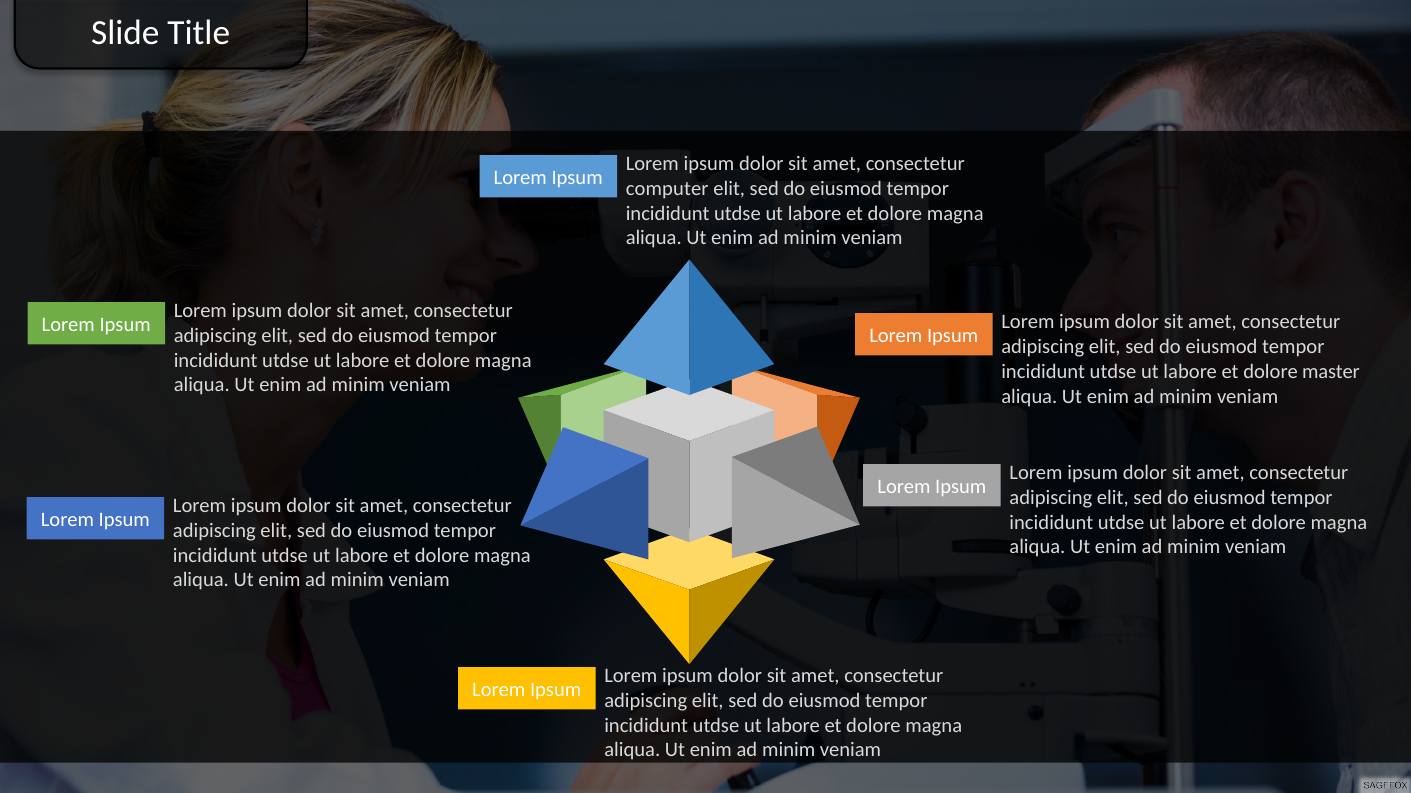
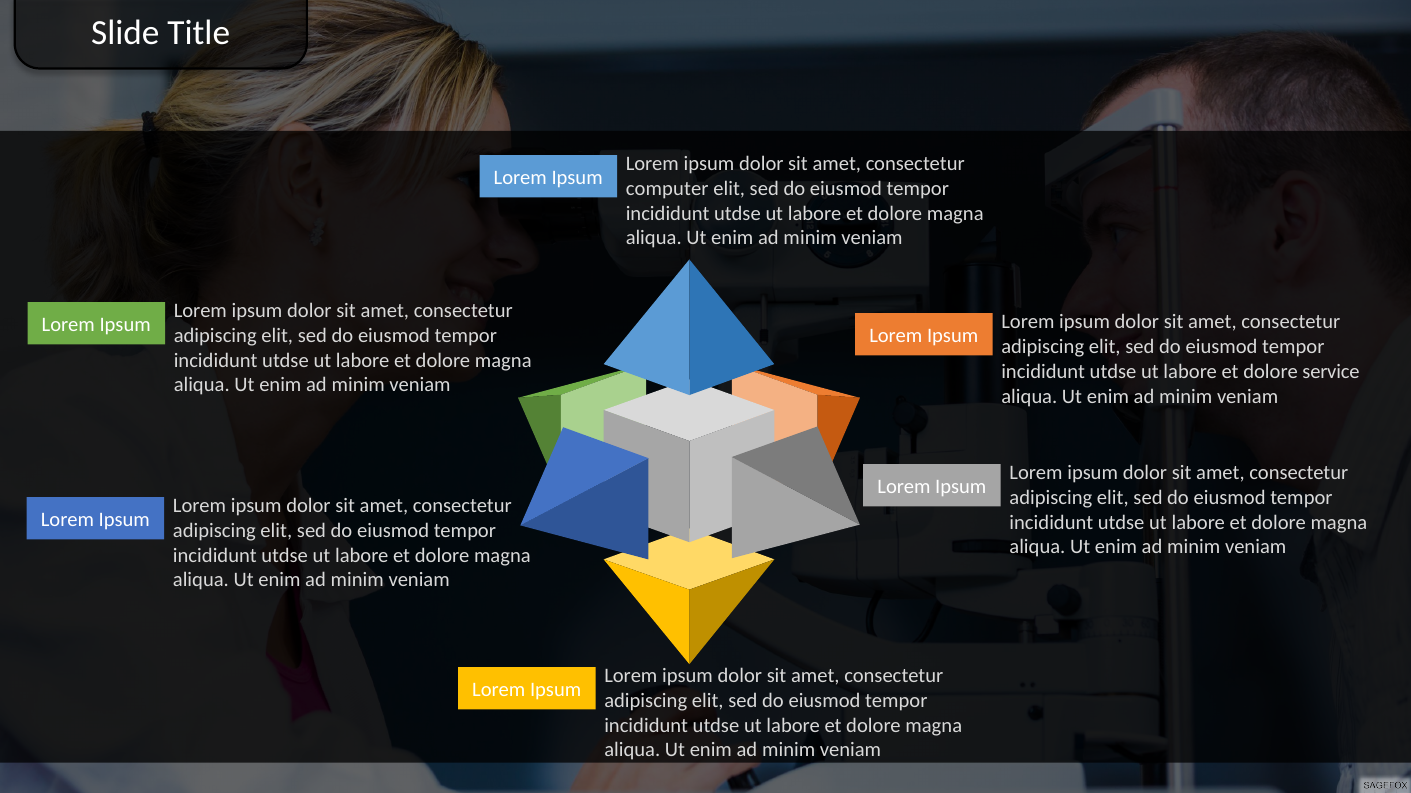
master: master -> service
